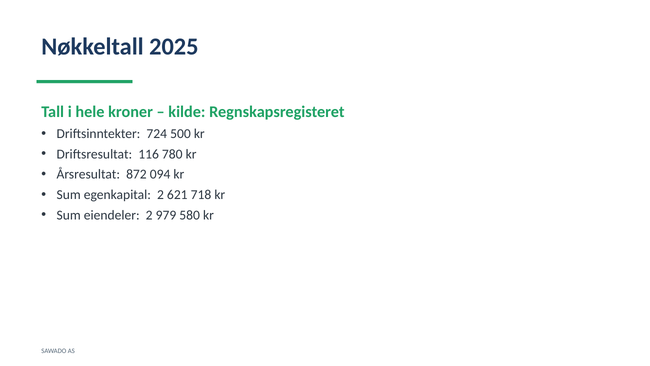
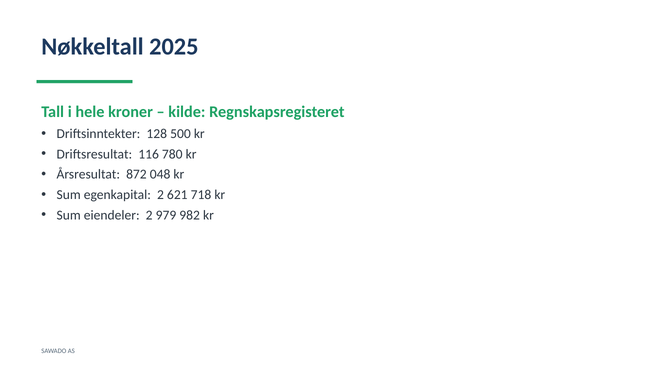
724: 724 -> 128
094: 094 -> 048
580: 580 -> 982
